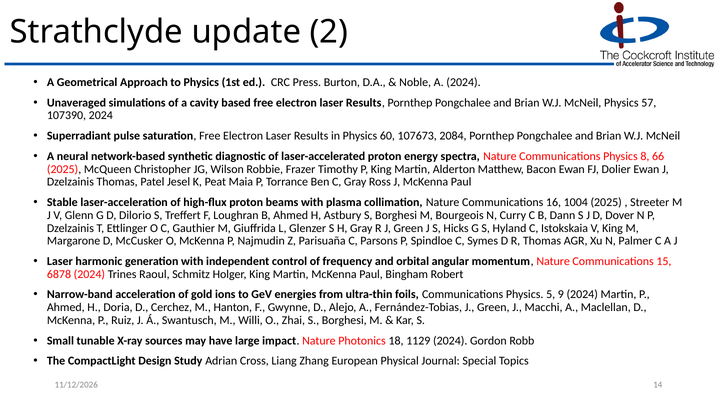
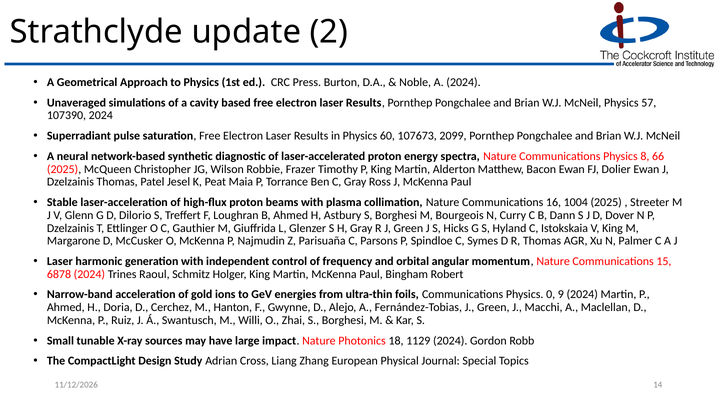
2084: 2084 -> 2099
5: 5 -> 0
